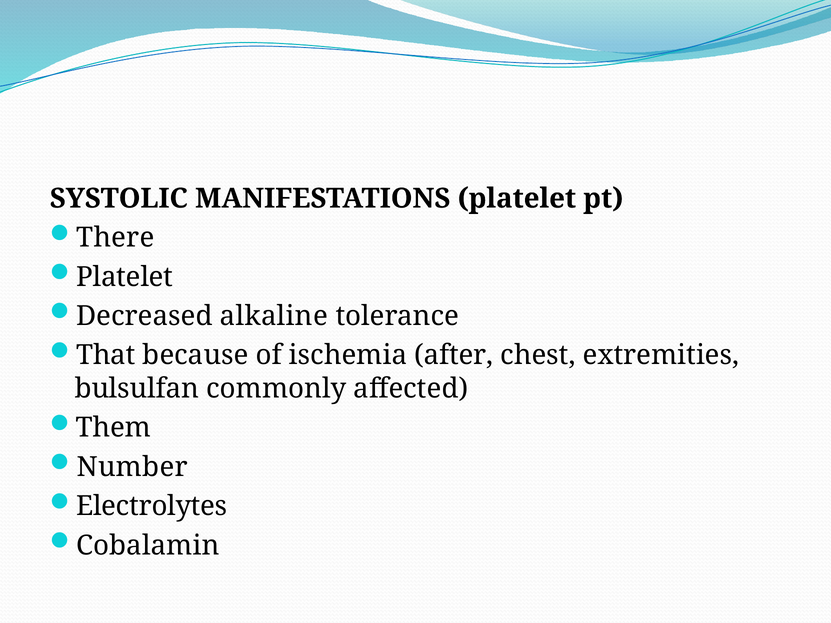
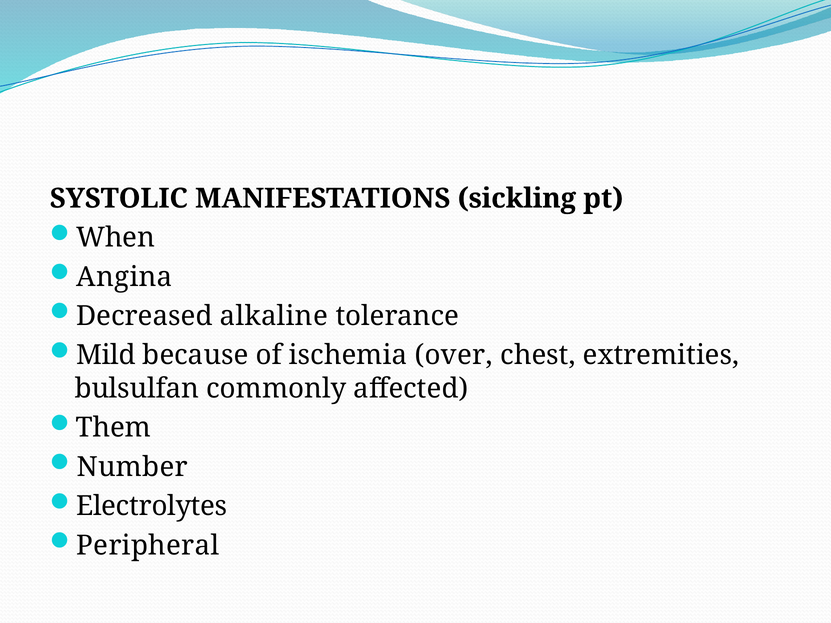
MANIFESTATIONS platelet: platelet -> sickling
There: There -> When
Platelet at (125, 277): Platelet -> Angina
That: That -> Mild
after: after -> over
Cobalamin: Cobalamin -> Peripheral
